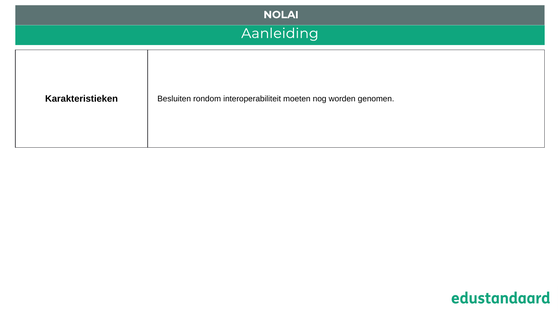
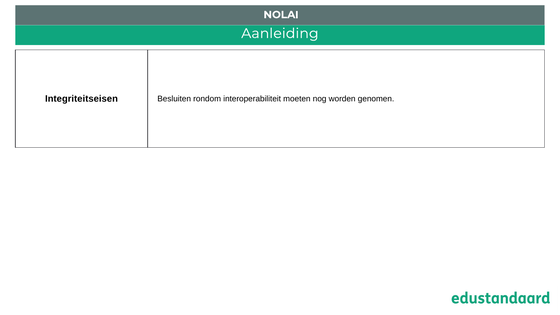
Karakteristieken: Karakteristieken -> Integriteitseisen
